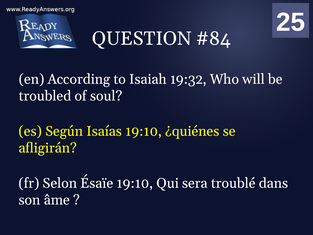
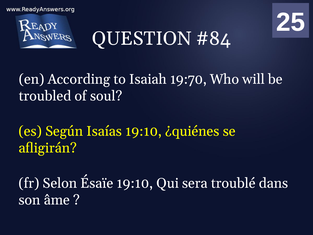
19:32: 19:32 -> 19:70
